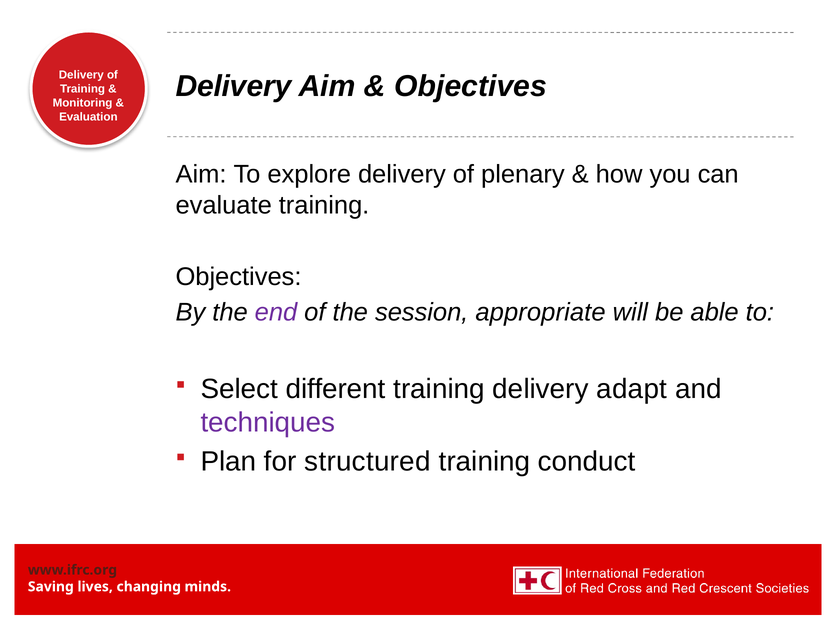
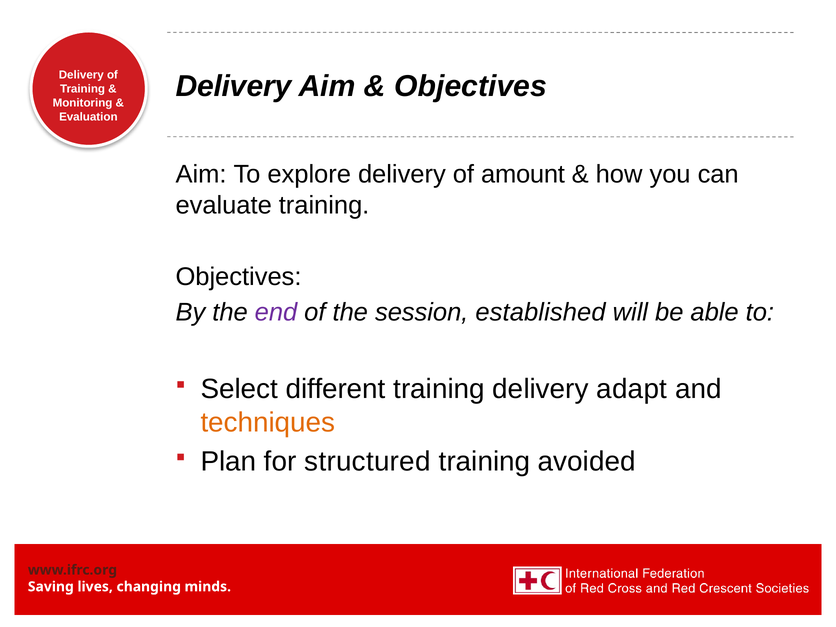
plenary: plenary -> amount
appropriate: appropriate -> established
techniques colour: purple -> orange
conduct: conduct -> avoided
